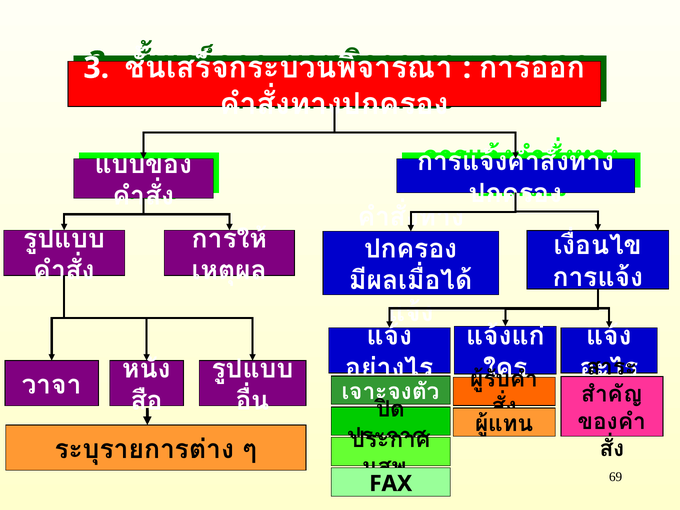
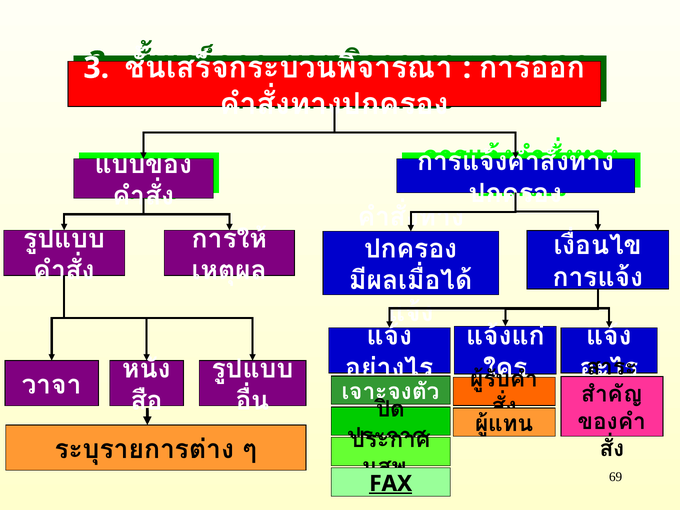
FAX underline: none -> present
